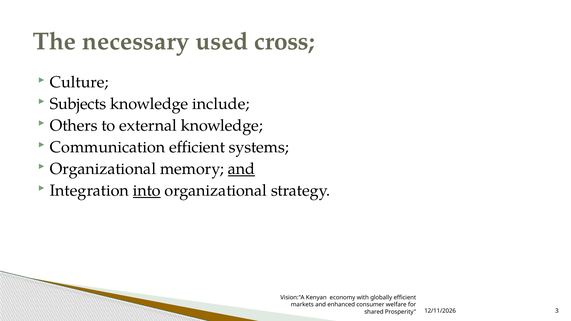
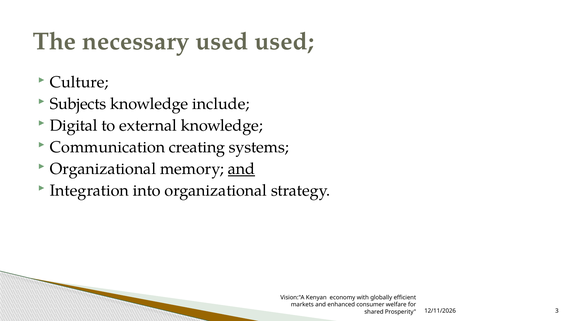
used cross: cross -> used
Others: Others -> Digital
Communication efficient: efficient -> creating
into underline: present -> none
